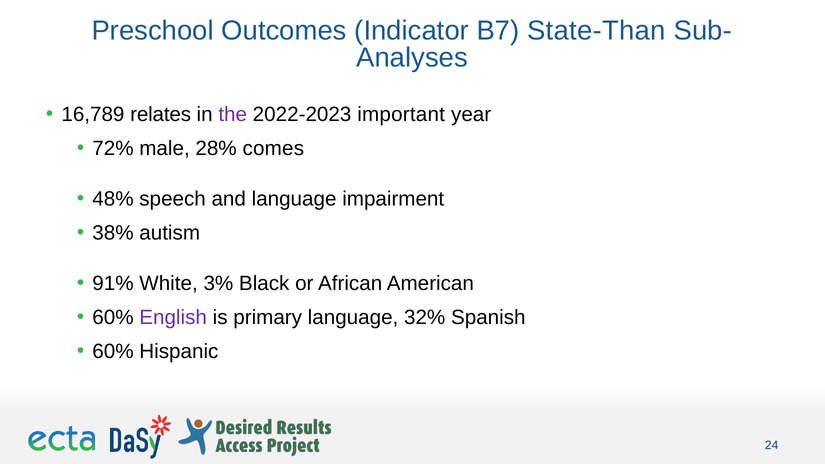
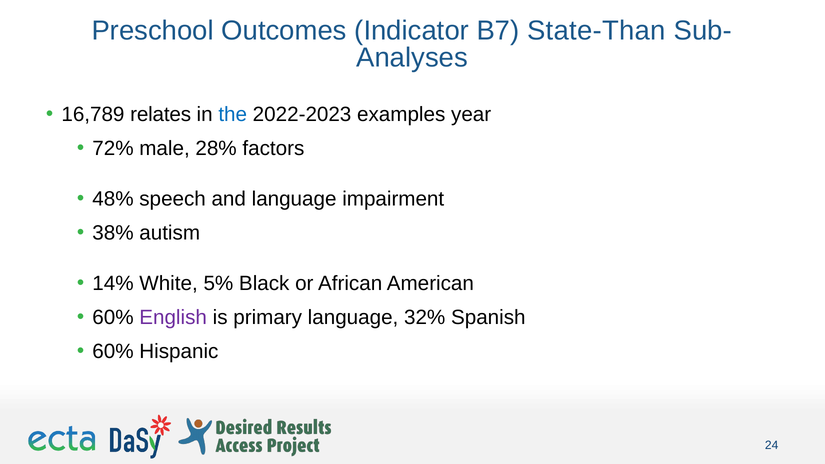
the colour: purple -> blue
important: important -> examples
comes: comes -> factors
91%: 91% -> 14%
3%: 3% -> 5%
